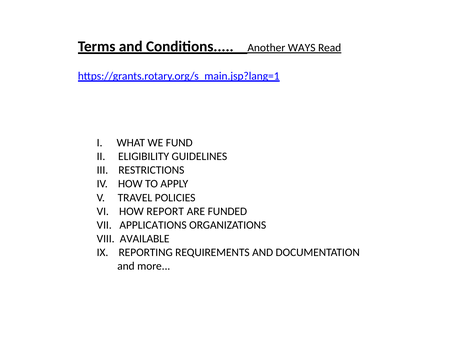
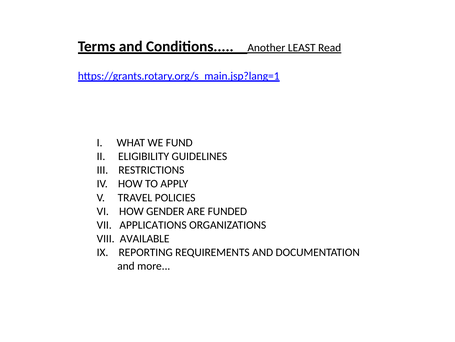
WAYS: WAYS -> LEAST
REPORT: REPORT -> GENDER
